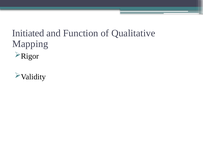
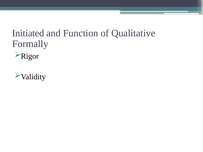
Mapping: Mapping -> Formally
